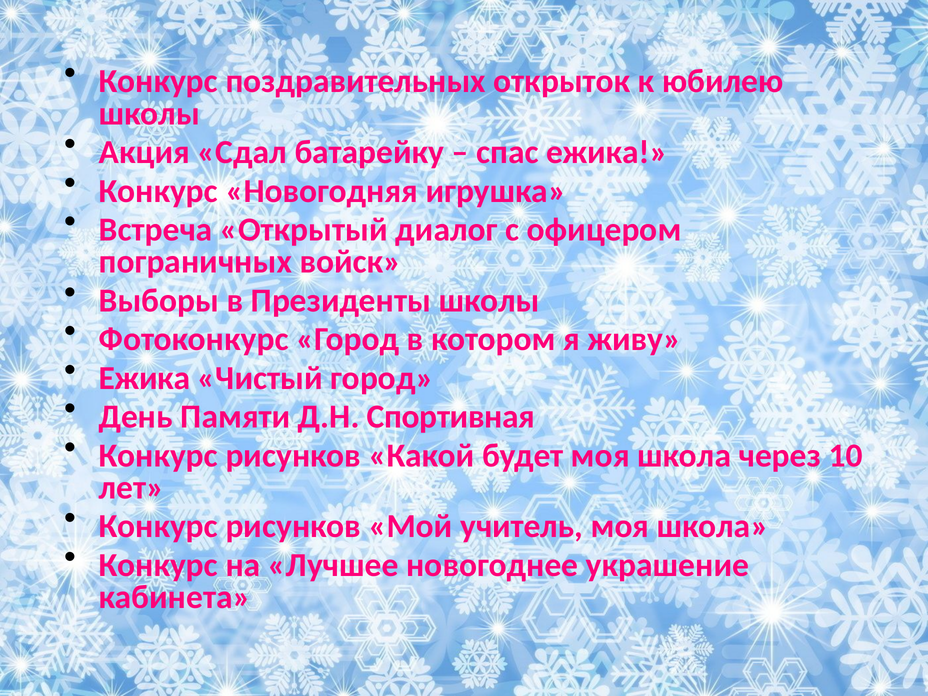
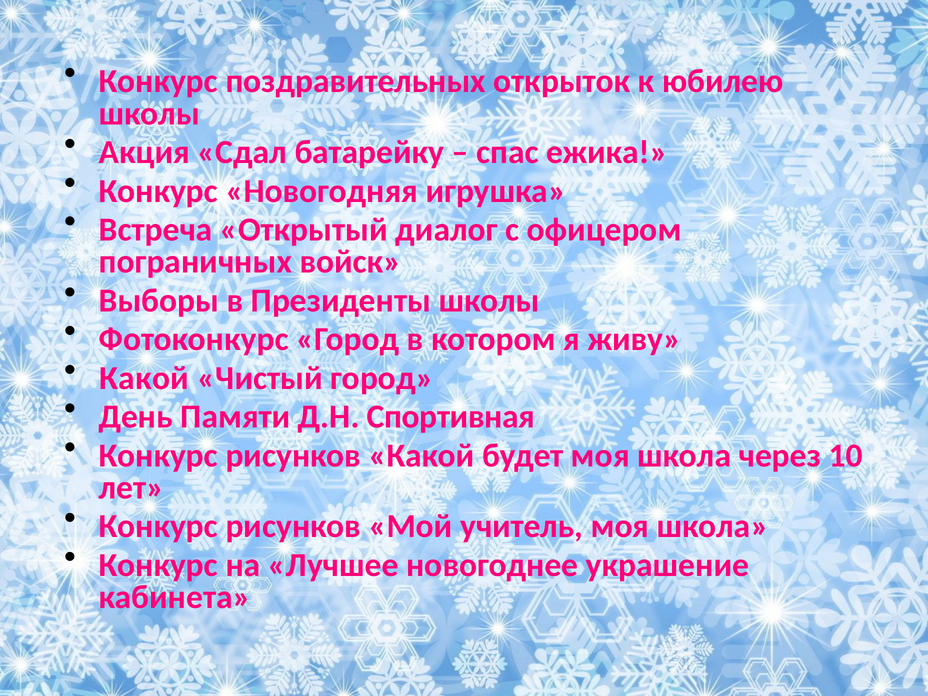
Ежика at (145, 378): Ежика -> Какой
